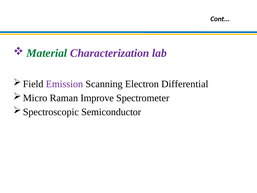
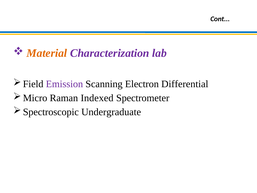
Material colour: green -> orange
Improve: Improve -> Indexed
Semiconductor: Semiconductor -> Undergraduate
